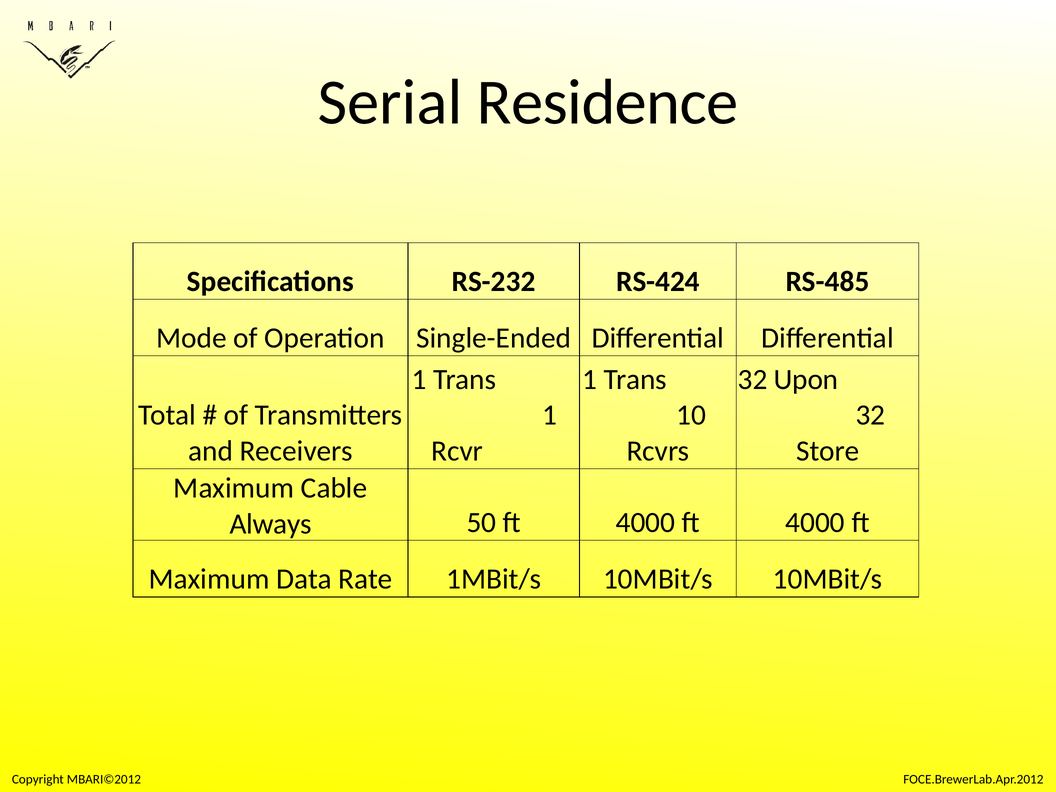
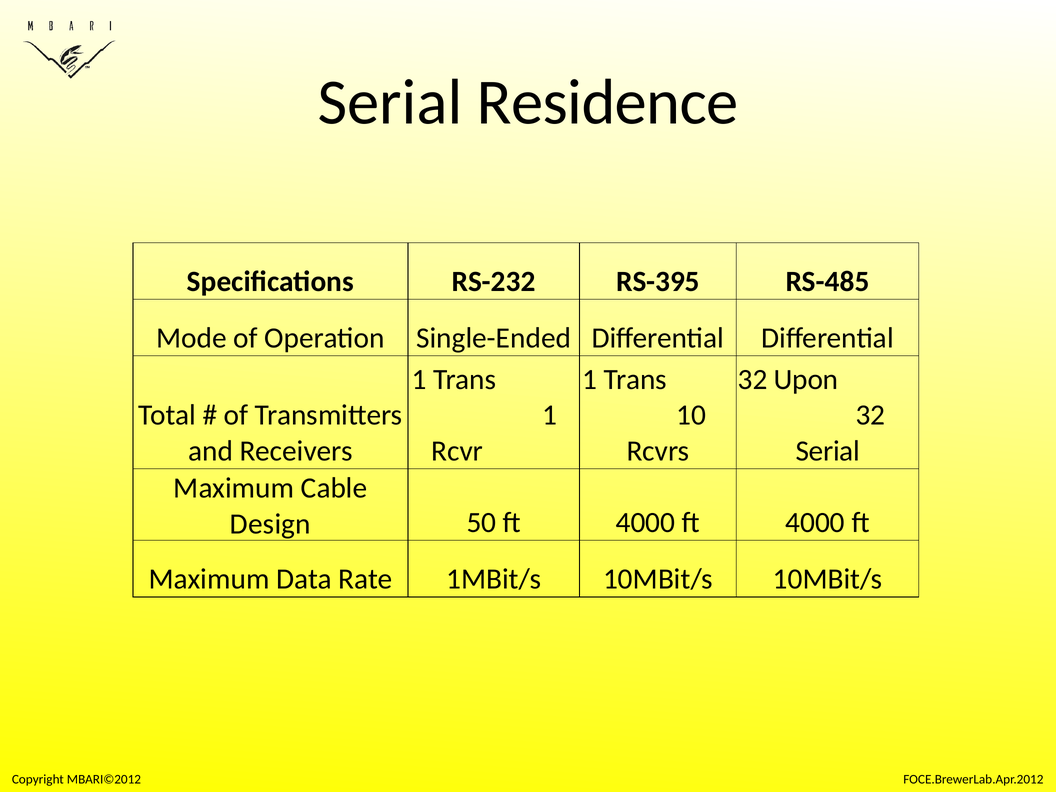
RS-424: RS-424 -> RS-395
Store at (828, 451): Store -> Serial
Always: Always -> Design
